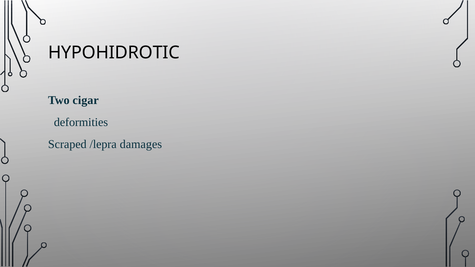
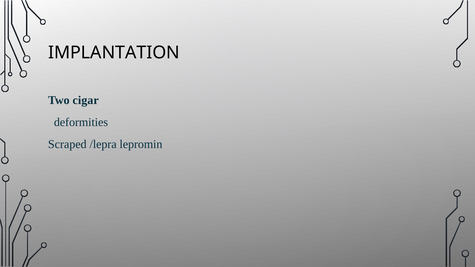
HYPOHIDROTIC: HYPOHIDROTIC -> IMPLANTATION
damages: damages -> lepromin
